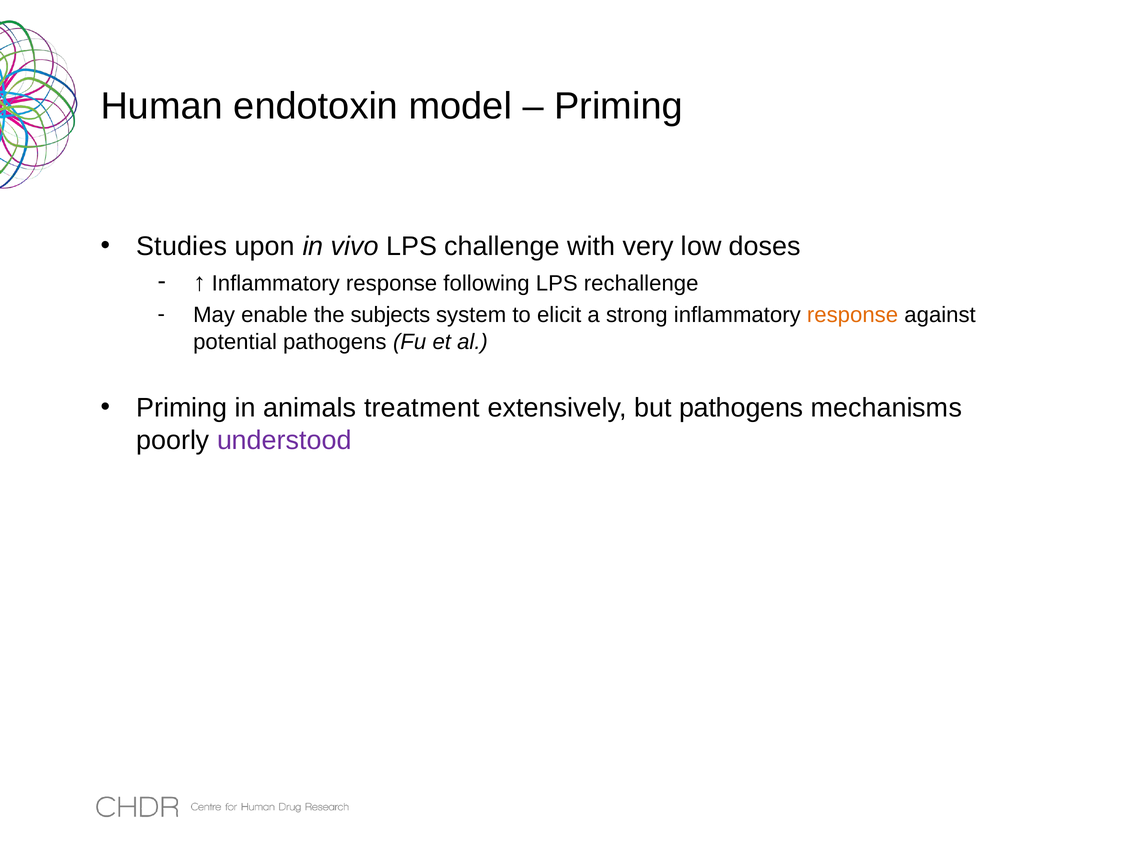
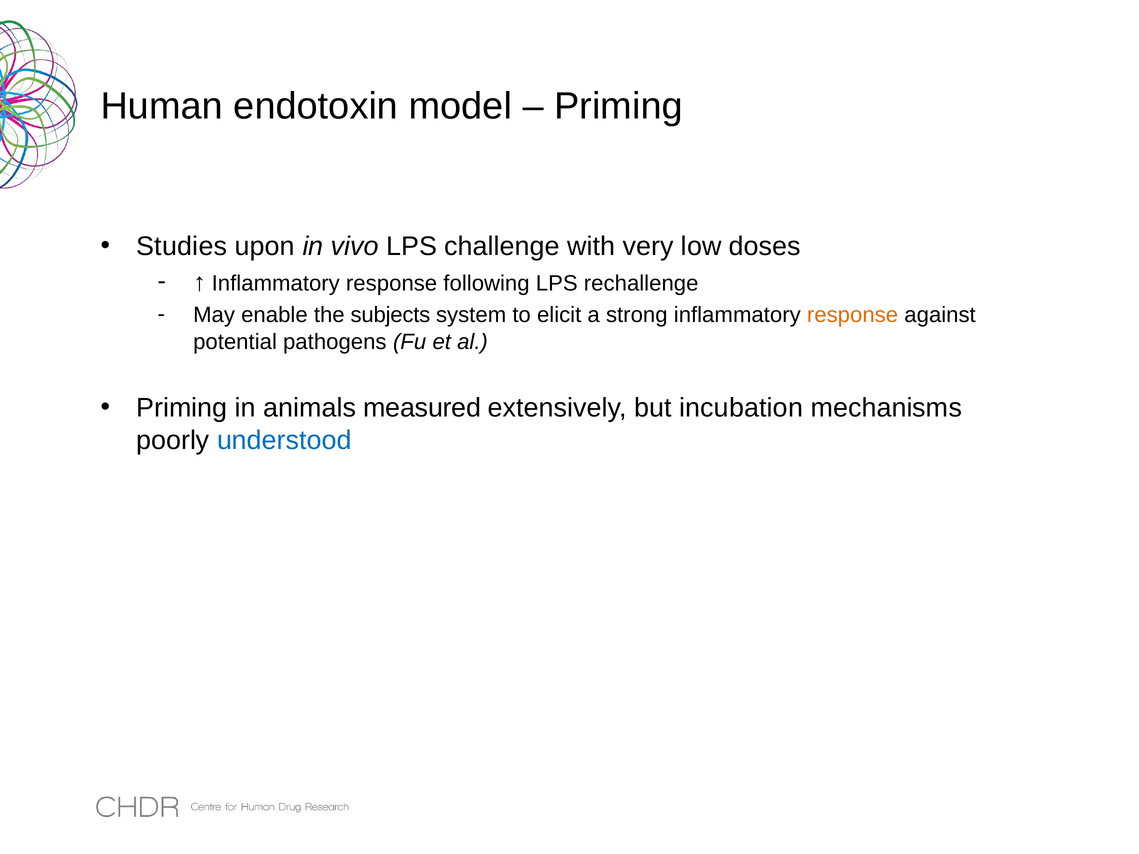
treatment: treatment -> measured
but pathogens: pathogens -> incubation
understood colour: purple -> blue
